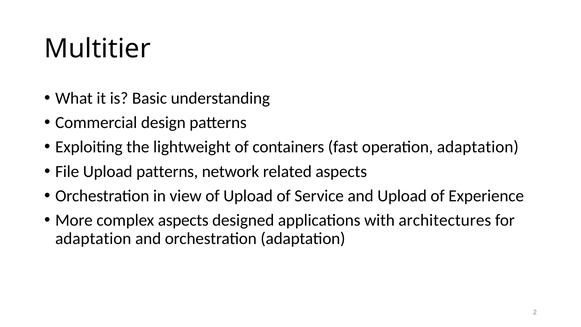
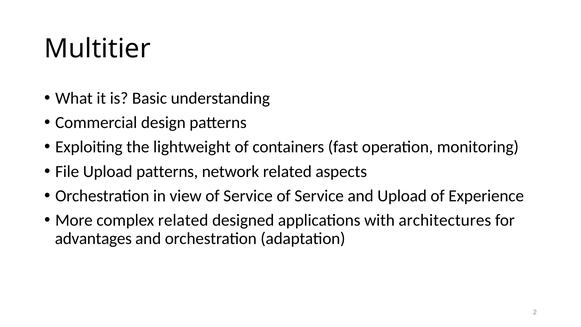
operation adaptation: adaptation -> monitoring
view of Upload: Upload -> Service
complex aspects: aspects -> related
adaptation at (93, 238): adaptation -> advantages
